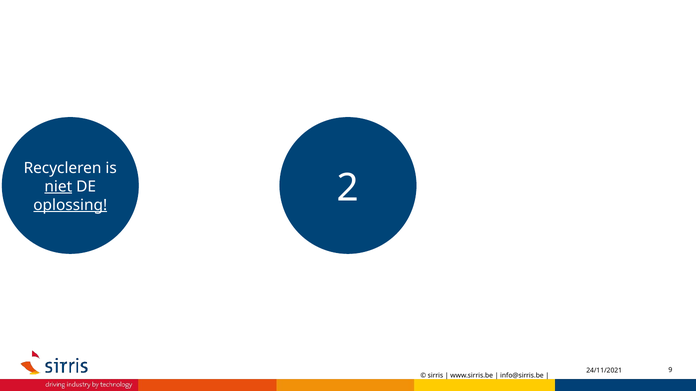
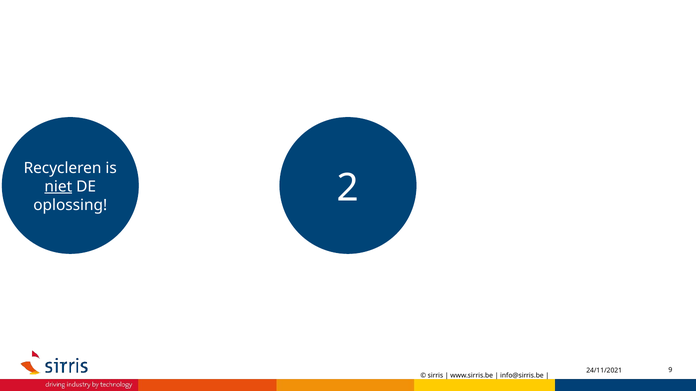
oplossing underline: present -> none
